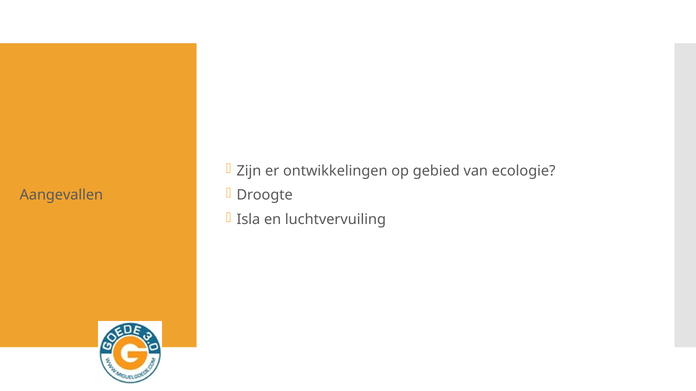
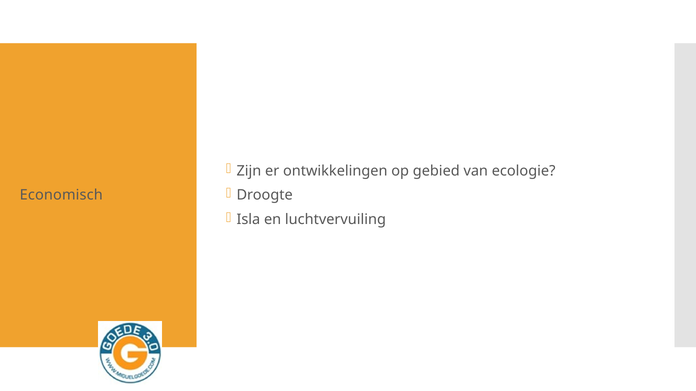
Aangevallen: Aangevallen -> Economisch
